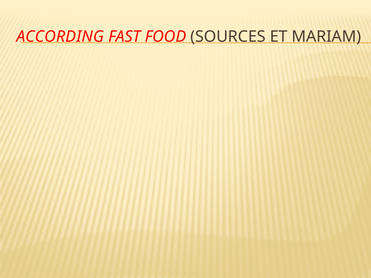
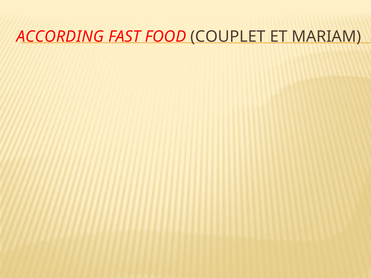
SOURCES: SOURCES -> COUPLET
